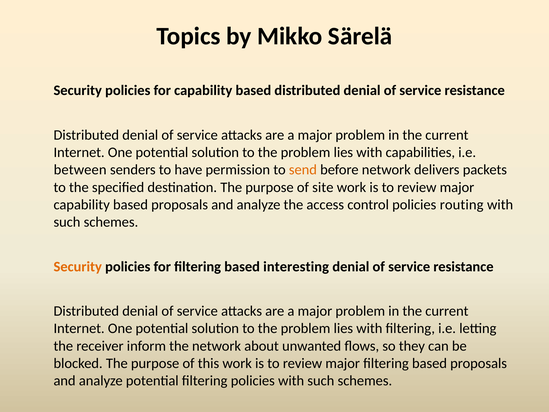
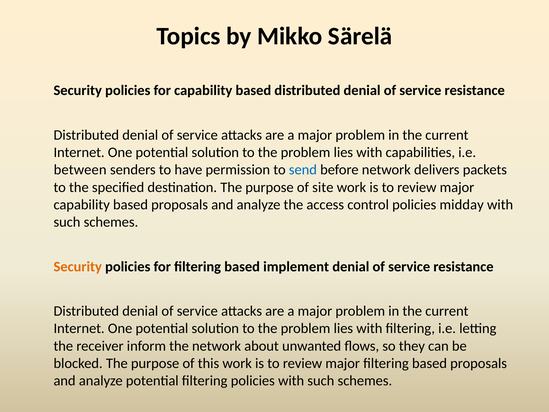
send colour: orange -> blue
routing: routing -> midday
interesting: interesting -> implement
